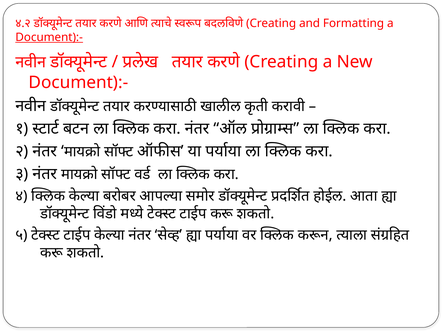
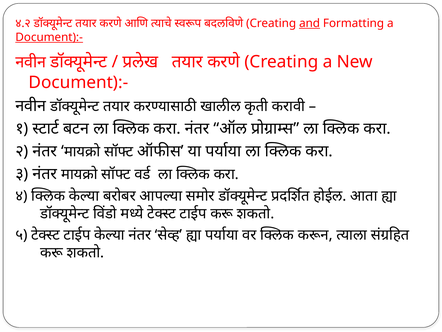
and underline: none -> present
